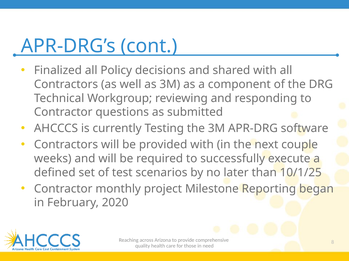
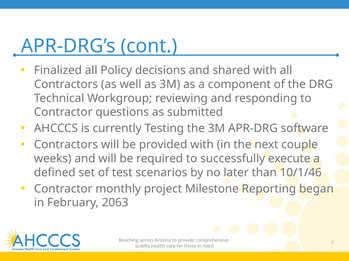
10/1/25: 10/1/25 -> 10/1/46
2020: 2020 -> 2063
